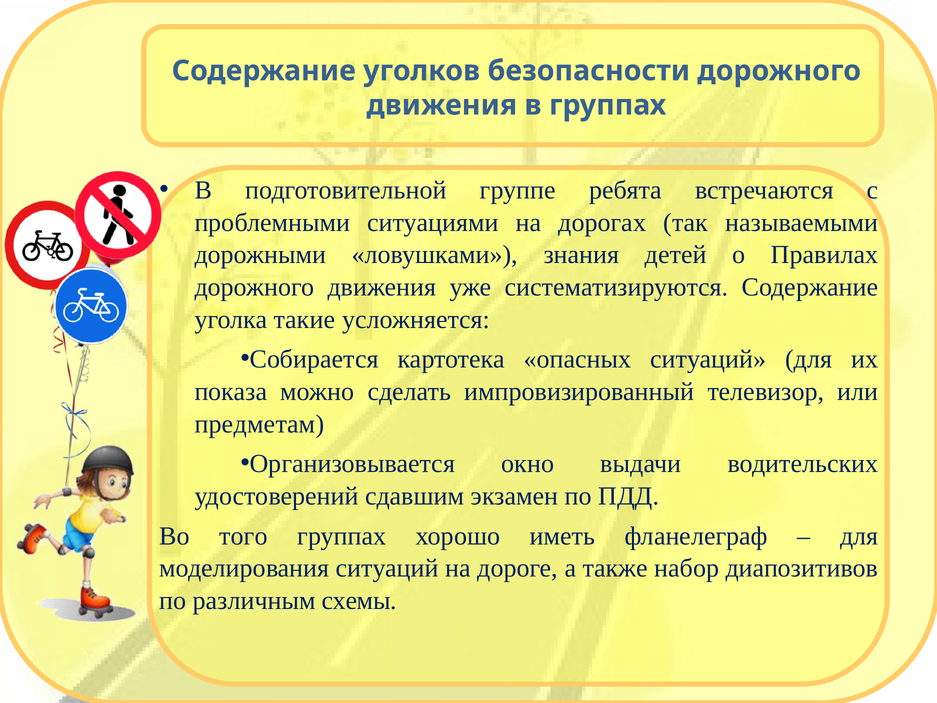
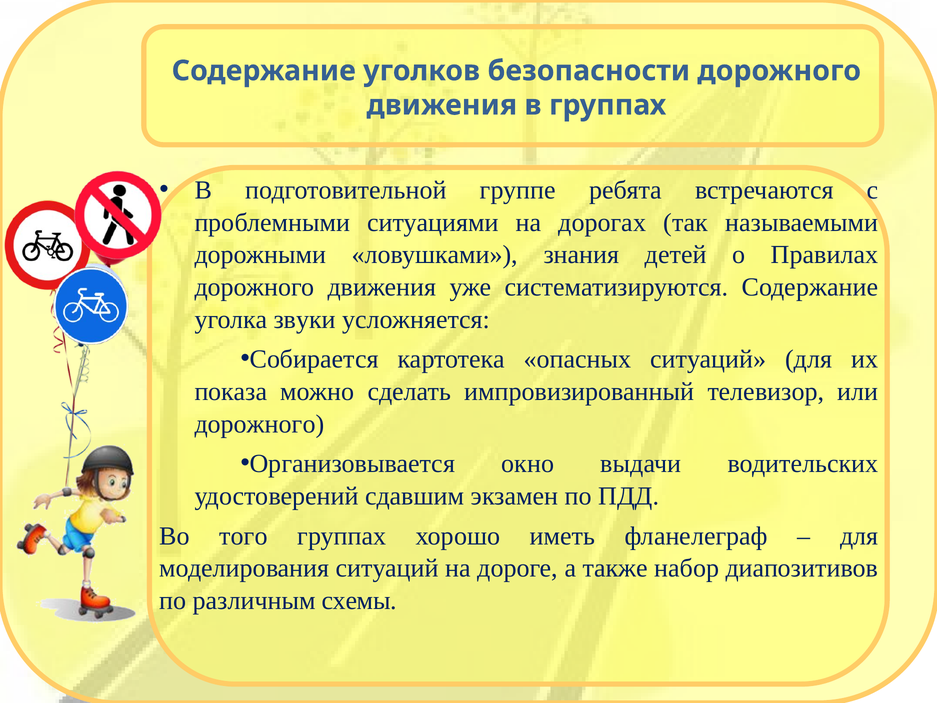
такие: такие -> звуки
предметам at (259, 424): предметам -> дорожного
